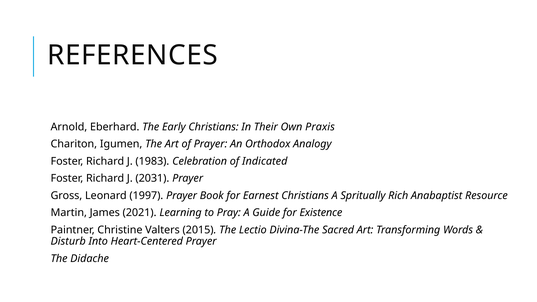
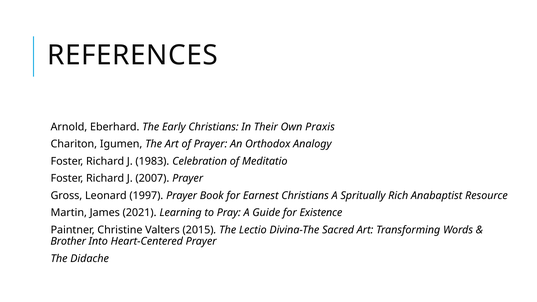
Indicated: Indicated -> Meditatio
2031: 2031 -> 2007
Disturb: Disturb -> Brother
